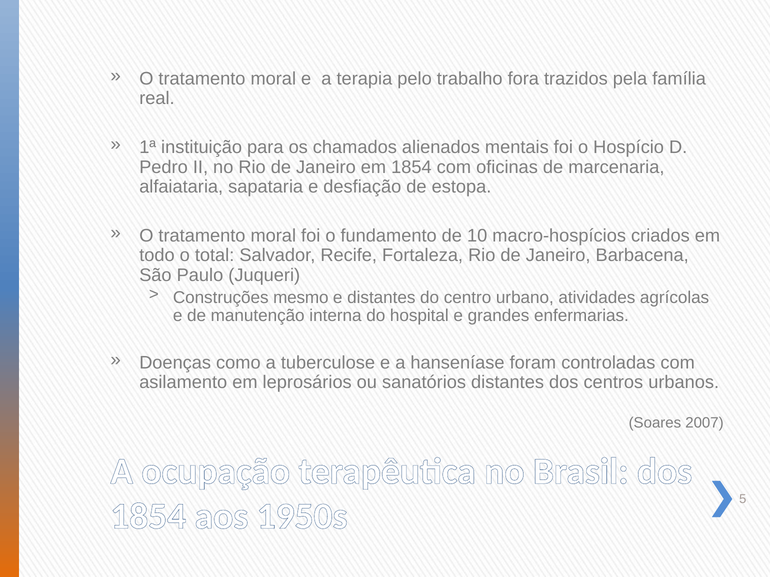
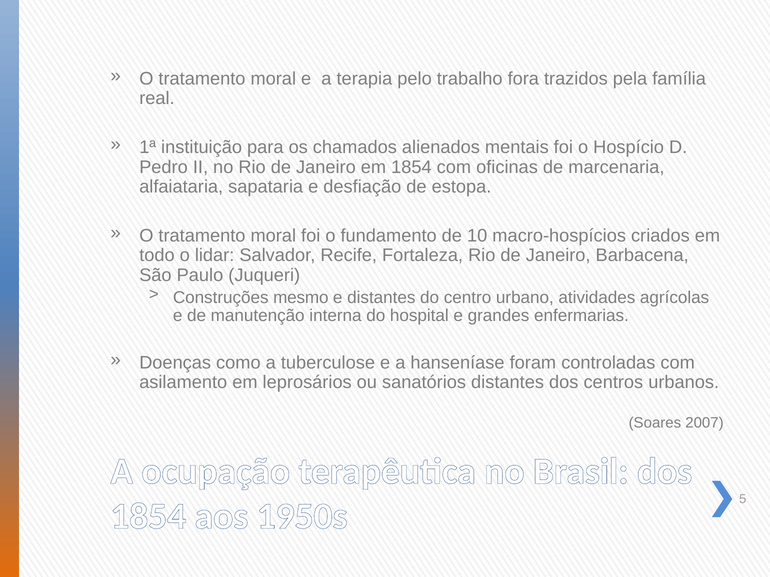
total: total -> lidar
